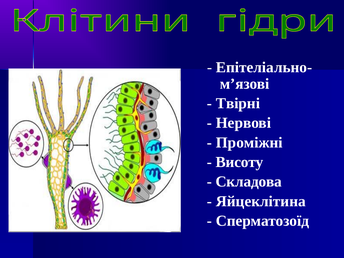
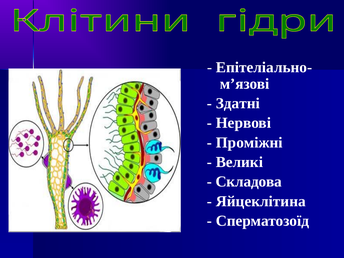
Твірні: Твірні -> Здатні
Висоту: Висоту -> Великі
